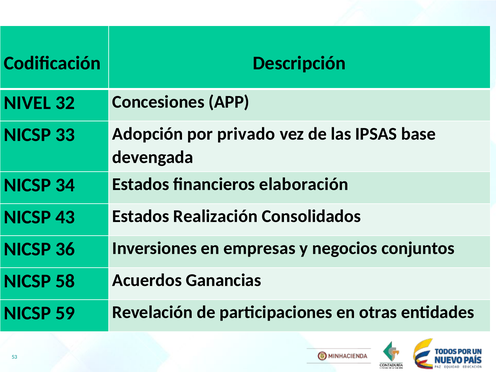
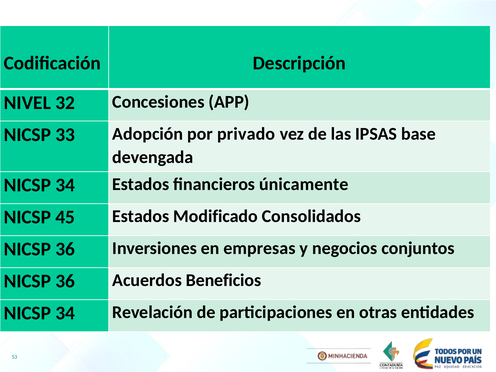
elaboración: elaboración -> únicamente
43: 43 -> 45
Realización: Realización -> Modificado
58 at (65, 281): 58 -> 36
Ganancias: Ganancias -> Beneficios
59 at (65, 313): 59 -> 34
